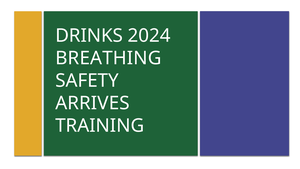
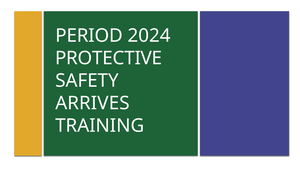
DRINKS: DRINKS -> PERIOD
BREATHING: BREATHING -> PROTECTIVE
